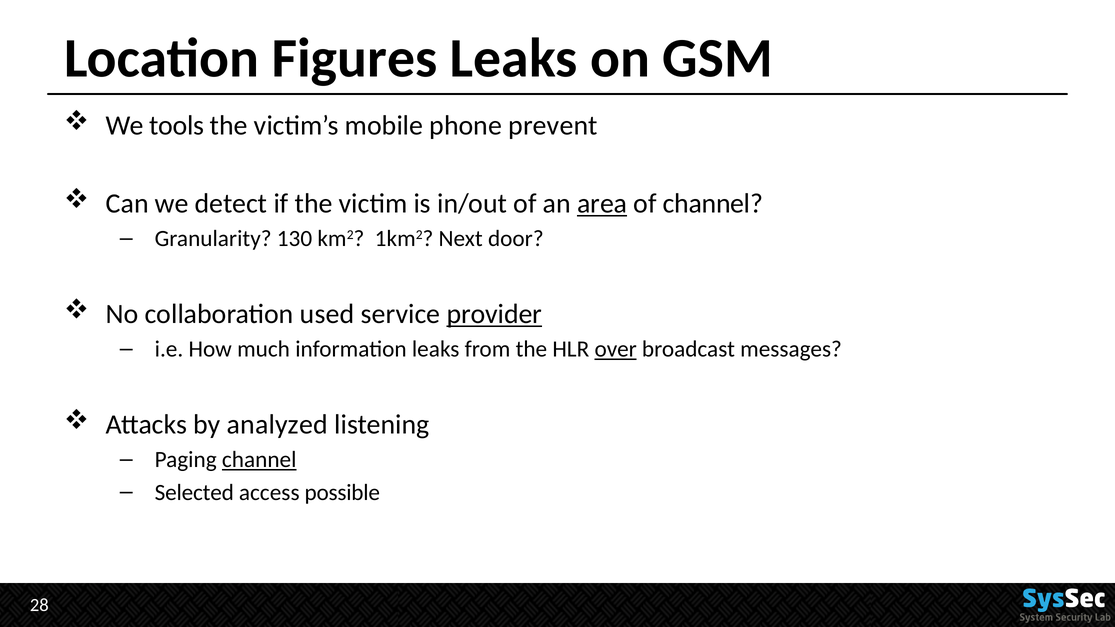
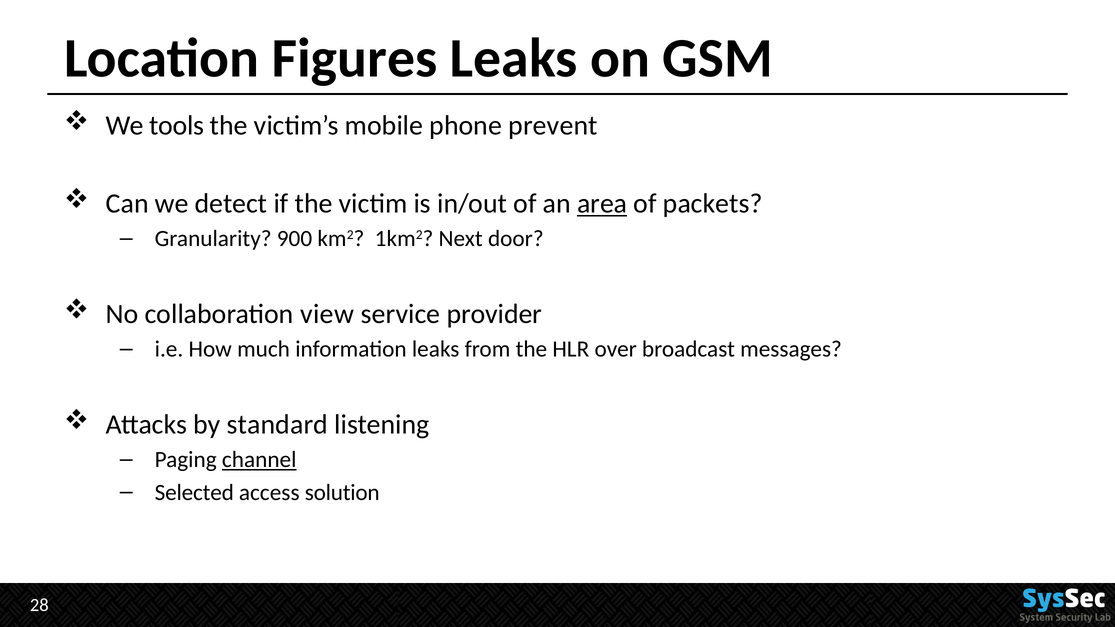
of channel: channel -> packets
130: 130 -> 900
used: used -> view
provider underline: present -> none
over underline: present -> none
analyzed: analyzed -> standard
possible: possible -> solution
